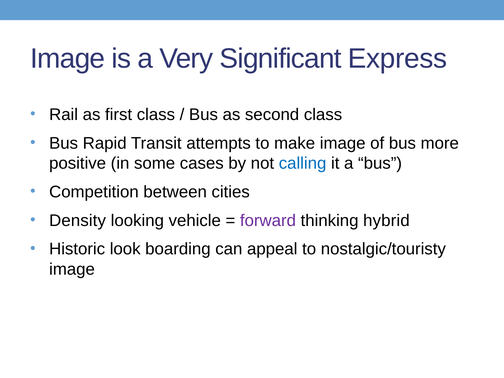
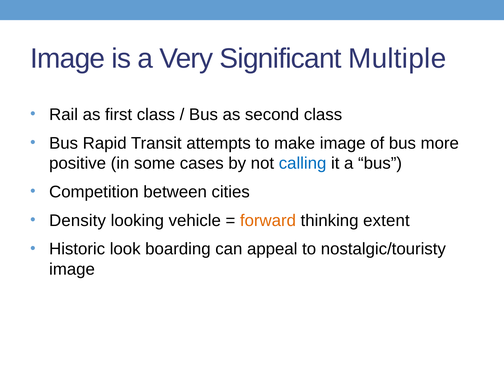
Express: Express -> Multiple
forward colour: purple -> orange
hybrid: hybrid -> extent
